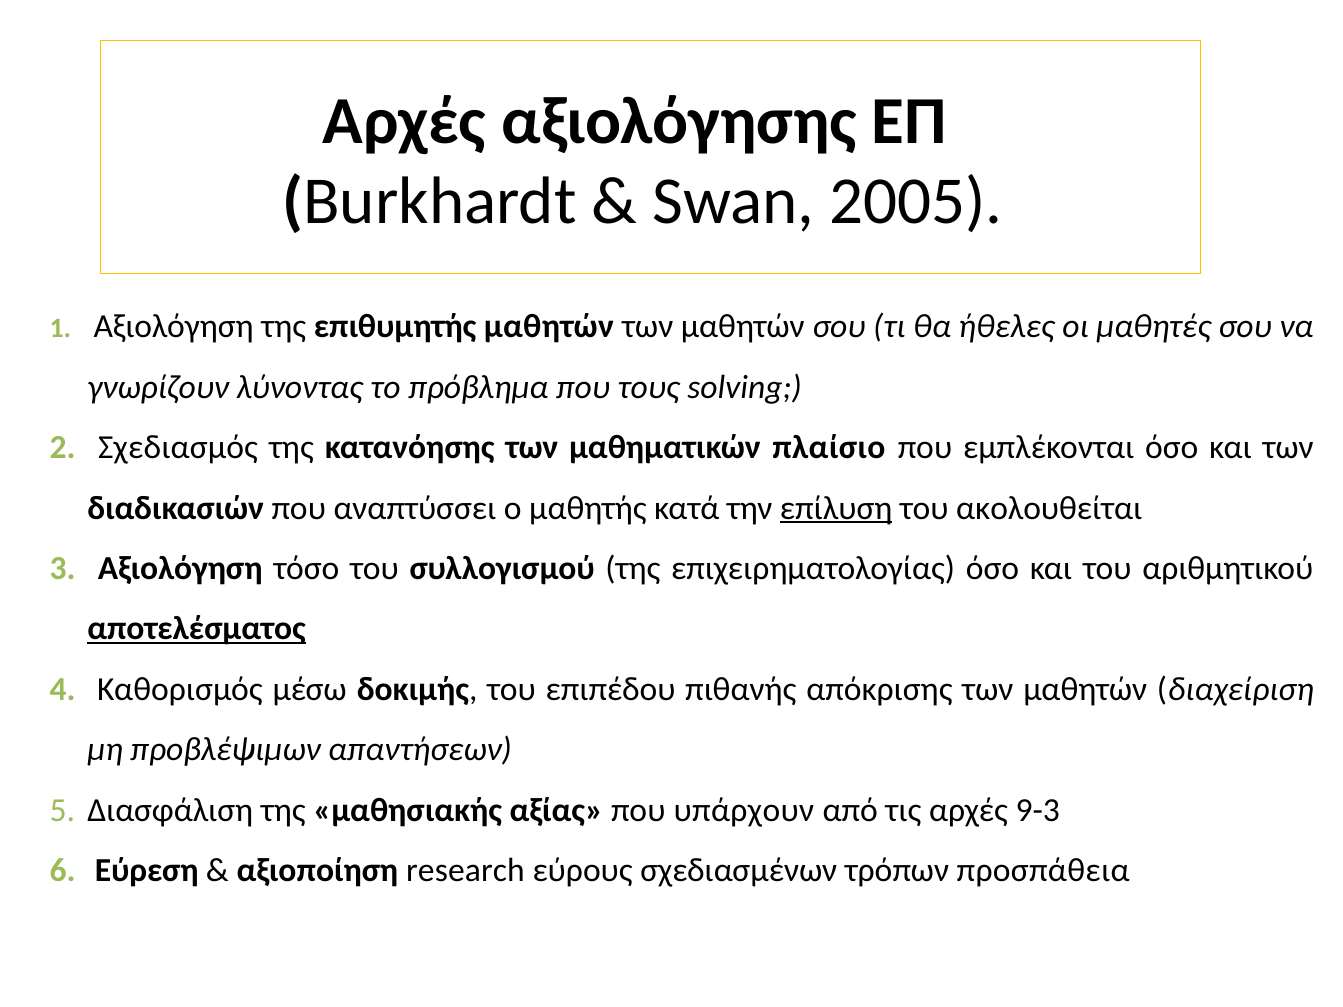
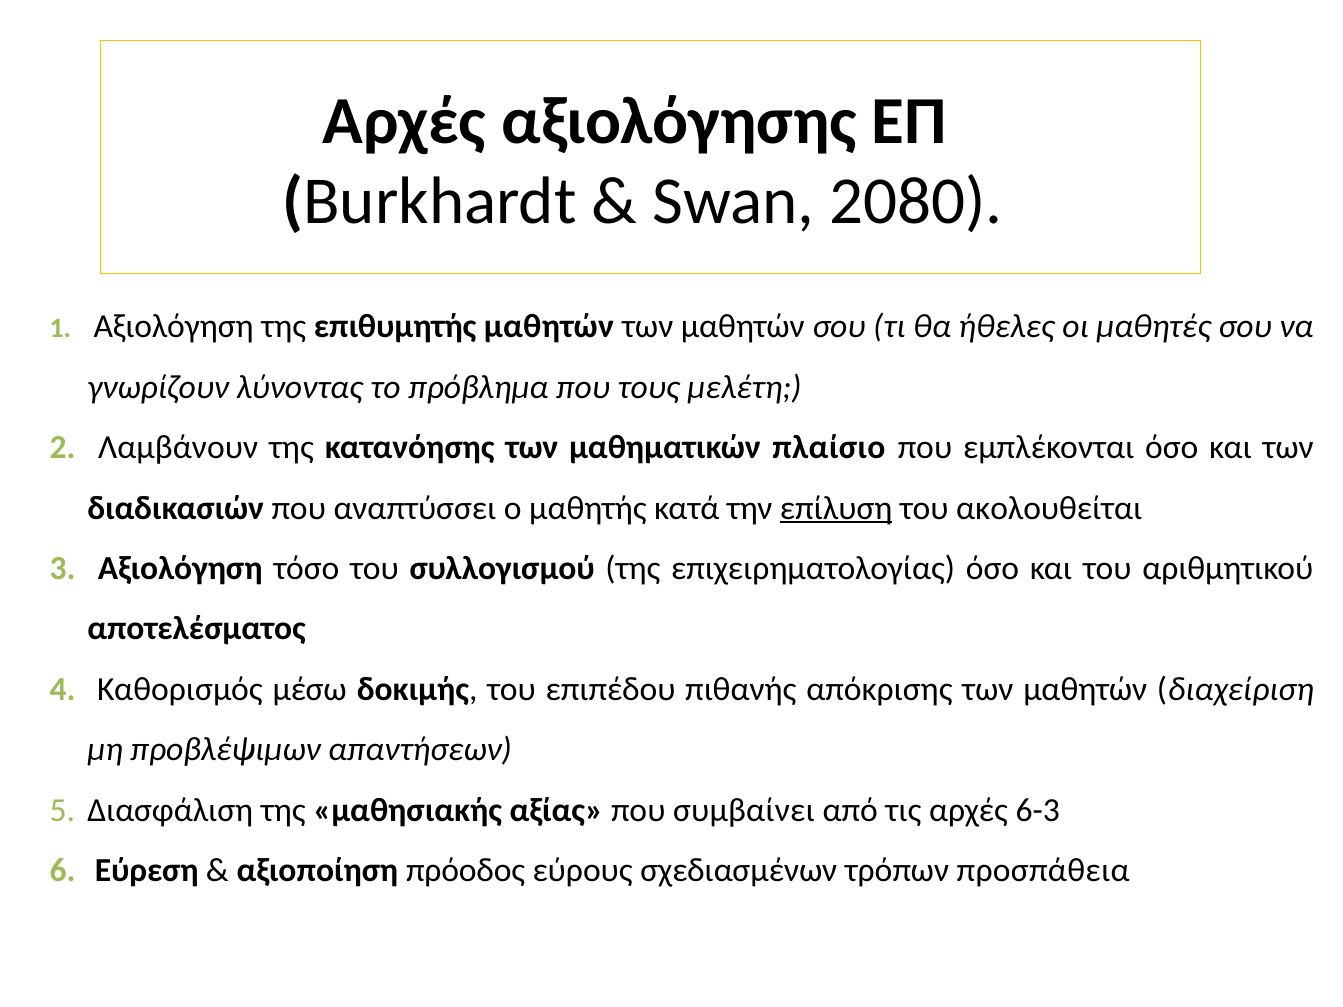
2005: 2005 -> 2080
solving: solving -> μελέτη
Σχεδιασμός: Σχεδιασμός -> Λαμβάνουν
αποτελέσματος underline: present -> none
υπάρχουν: υπάρχουν -> συμβαίνει
9-3: 9-3 -> 6-3
research: research -> πρόοδος
